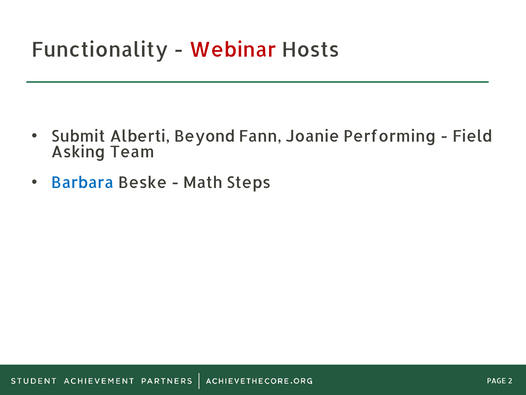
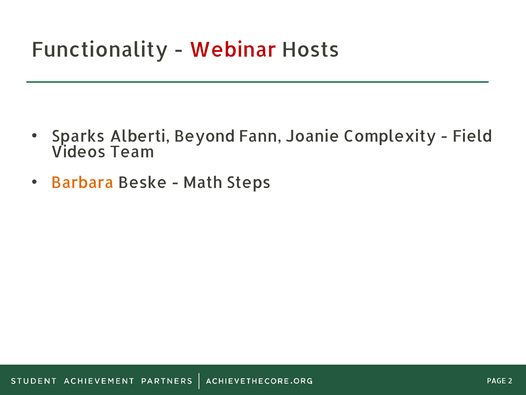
Submit: Submit -> Sparks
Performing: Performing -> Complexity
Asking: Asking -> Videos
Barbara colour: blue -> orange
